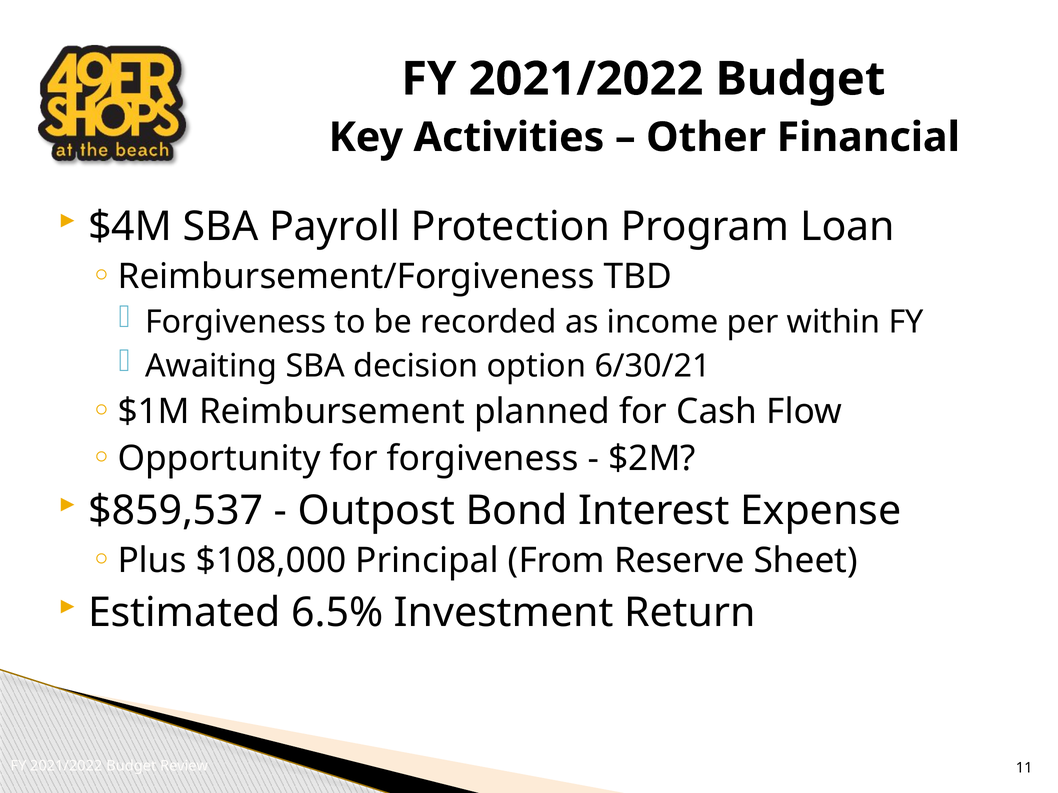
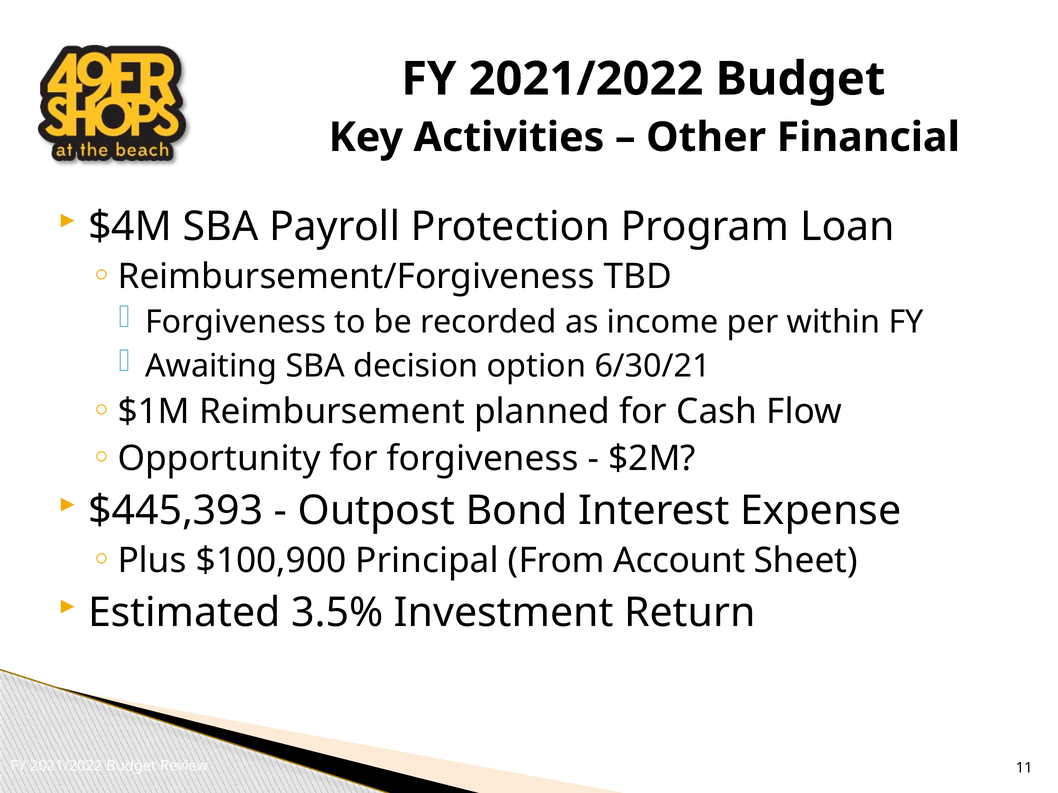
$859,537: $859,537 -> $445,393
$108,000: $108,000 -> $100,900
Reserve: Reserve -> Account
6.5%: 6.5% -> 3.5%
